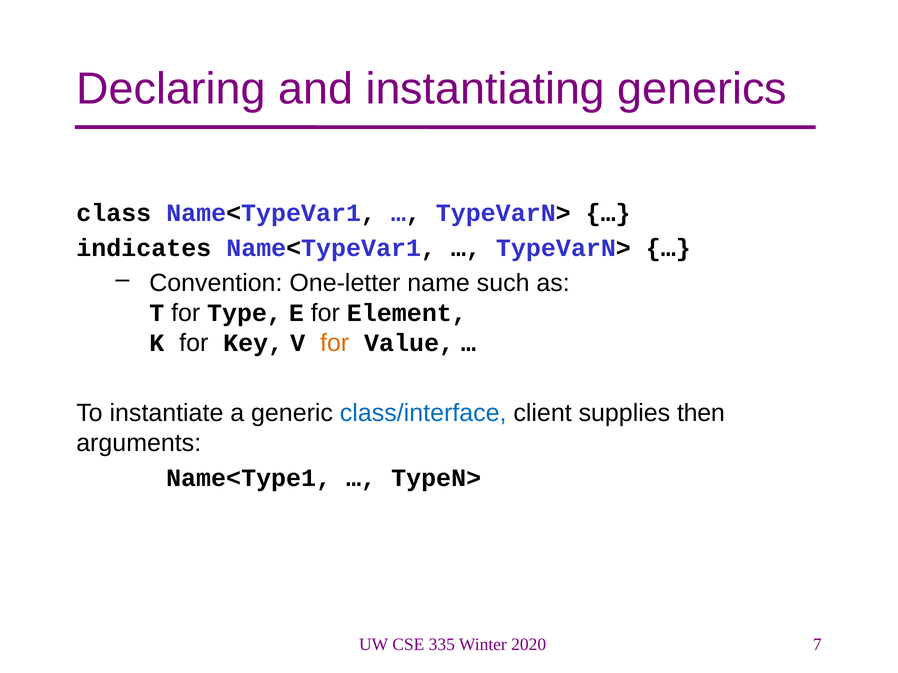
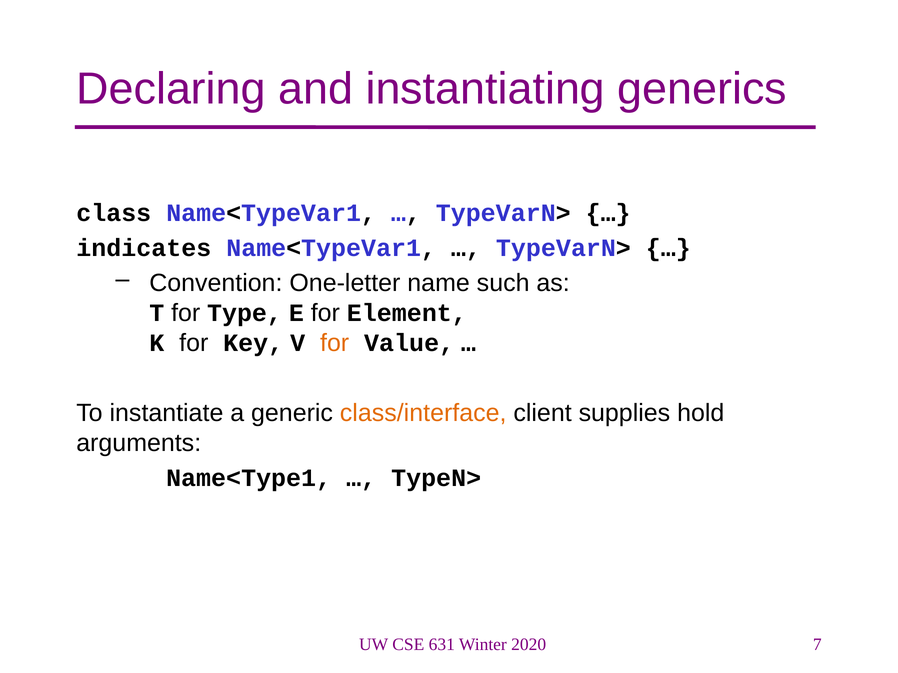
class/interface colour: blue -> orange
then: then -> hold
335: 335 -> 631
